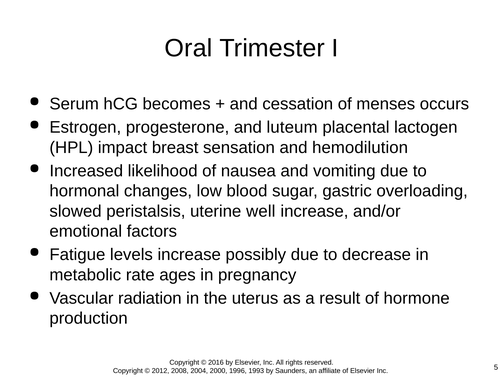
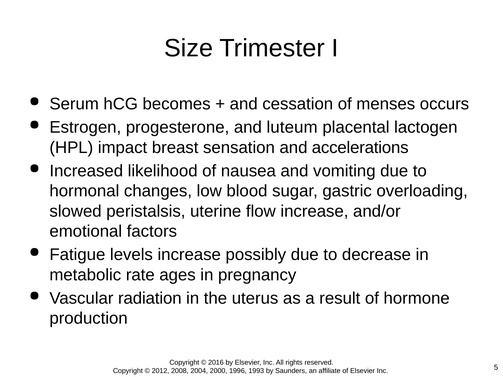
Oral: Oral -> Size
hemodilution: hemodilution -> accelerations
well: well -> flow
